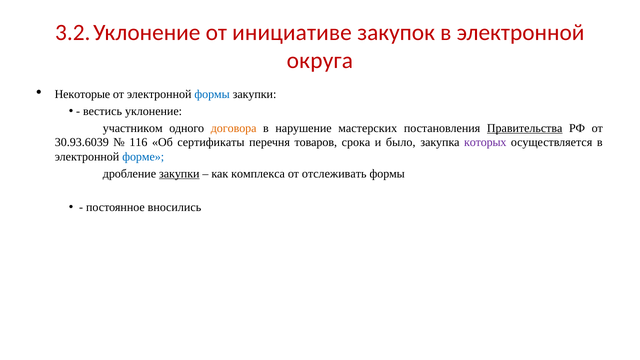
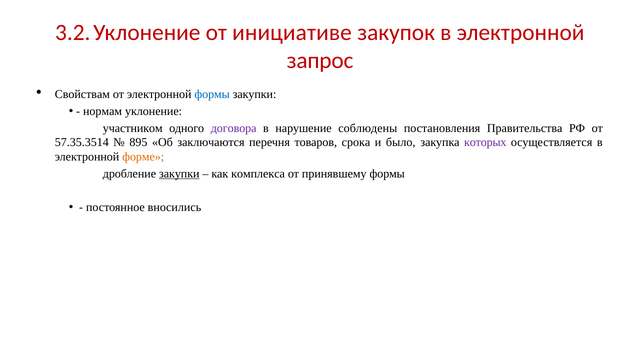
округа: округа -> запрос
Некоторые: Некоторые -> Свойствам
вестись: вестись -> нормам
договора colour: orange -> purple
мастерских: мастерских -> соблюдены
Правительства underline: present -> none
30.93.6039: 30.93.6039 -> 57.35.3514
116: 116 -> 895
сертификаты: сертификаты -> заключаются
форме colour: blue -> orange
отслеживать: отслеживать -> принявшему
